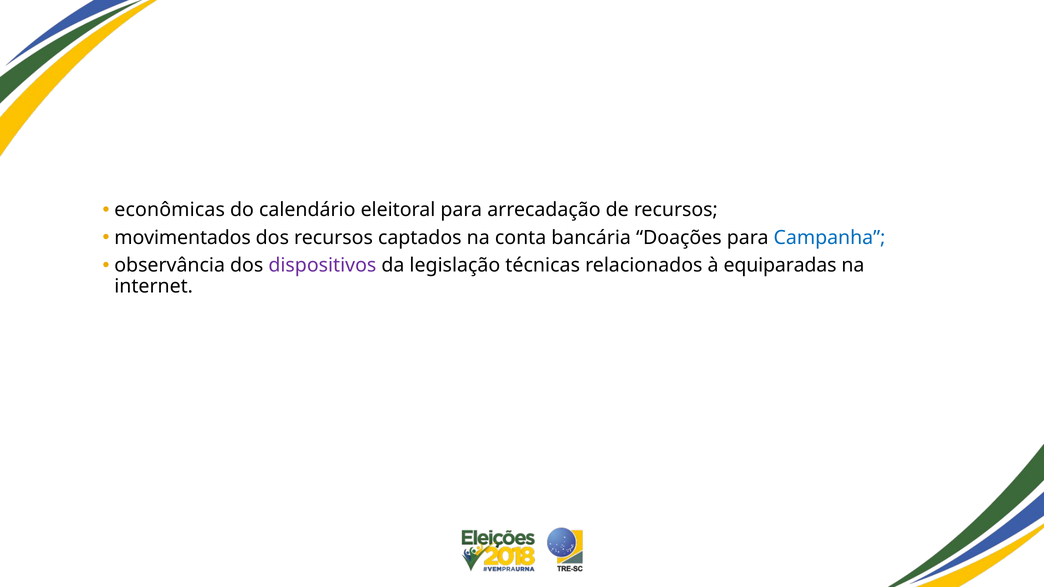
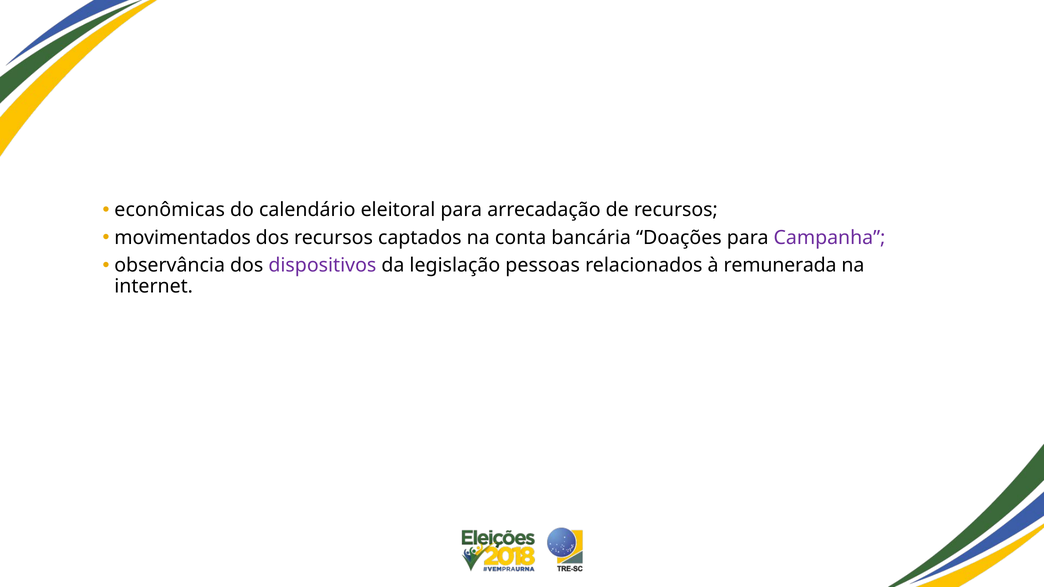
Campanha colour: blue -> purple
técnicas: técnicas -> pessoas
equiparadas: equiparadas -> remunerada
